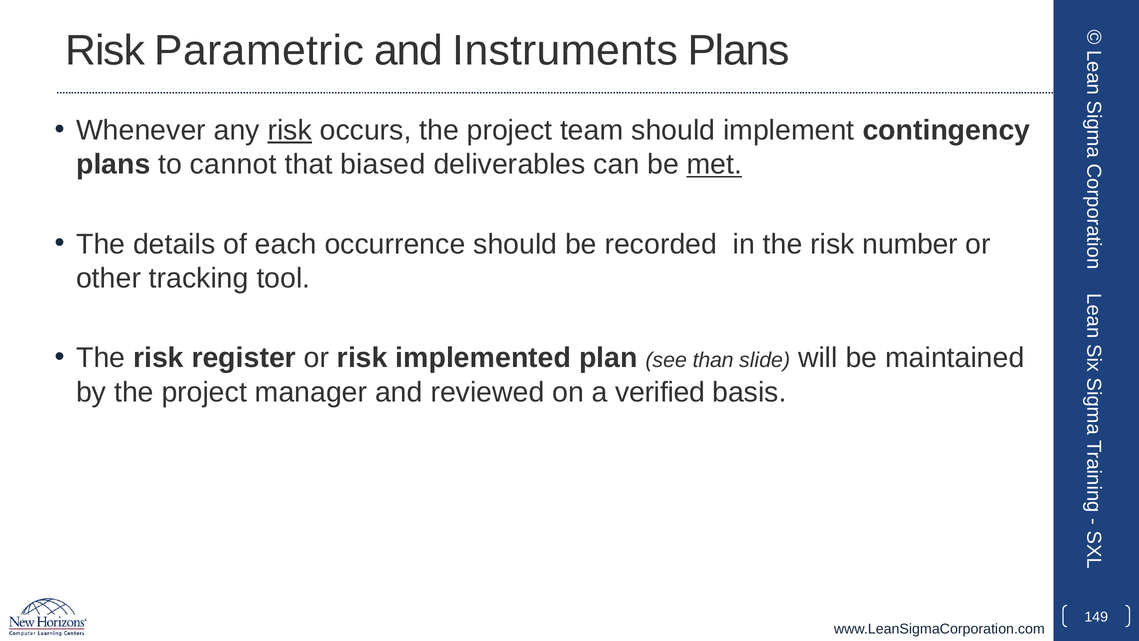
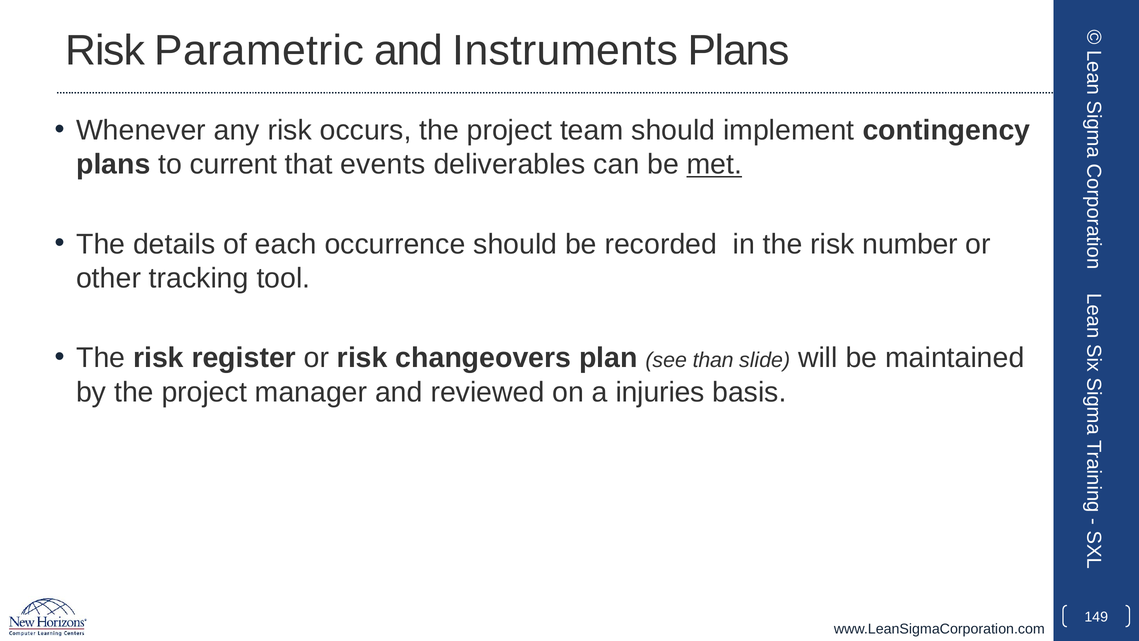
risk at (290, 130) underline: present -> none
cannot: cannot -> current
biased: biased -> events
implemented: implemented -> changeovers
verified: verified -> injuries
